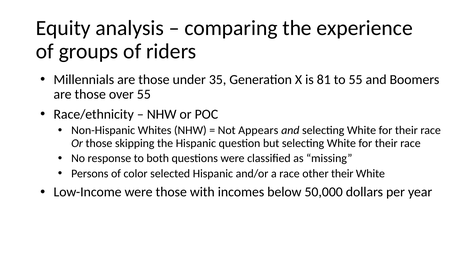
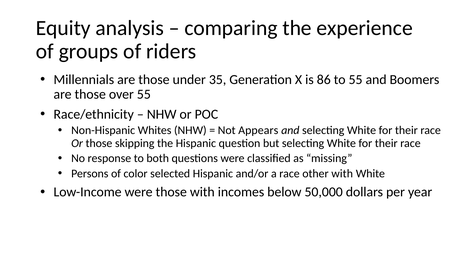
81: 81 -> 86
other their: their -> with
